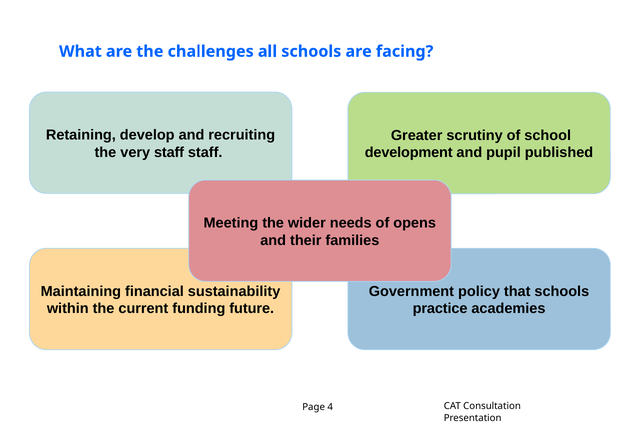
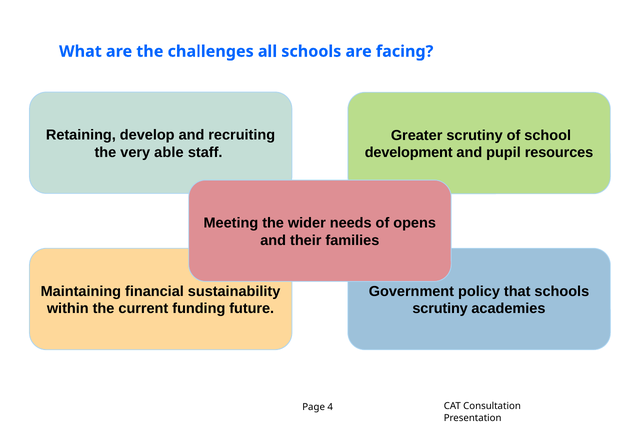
very staff: staff -> able
published: published -> resources
practice at (440, 309): practice -> scrutiny
